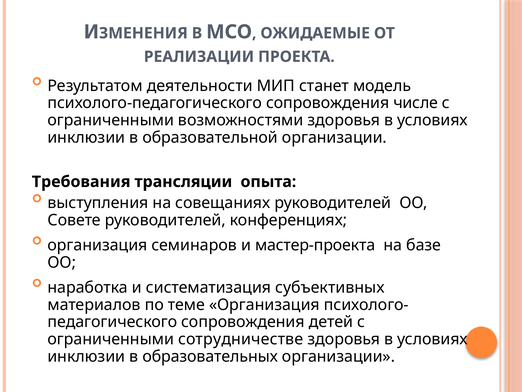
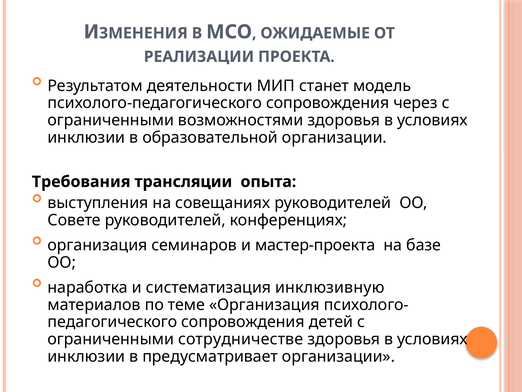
числе: числе -> через
субъективных: субъективных -> инклюзивную
образовательных: образовательных -> предусматривает
